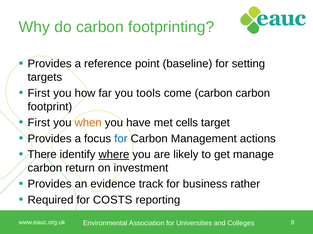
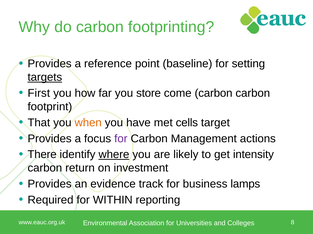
targets underline: none -> present
tools: tools -> store
First at (39, 123): First -> That
for at (121, 139) colour: blue -> purple
manage: manage -> intensity
rather: rather -> lamps
COSTS: COSTS -> WITHIN
